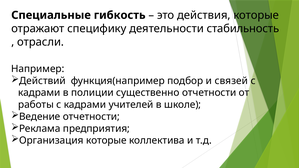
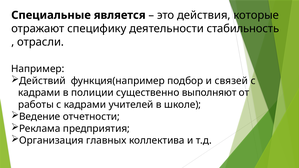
гибкость: гибкость -> является
существенно отчетности: отчетности -> выполняют
Организация которые: которые -> главных
